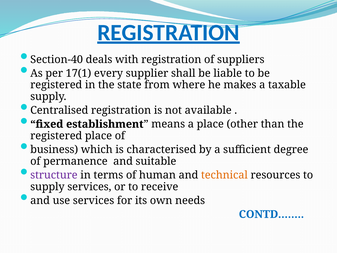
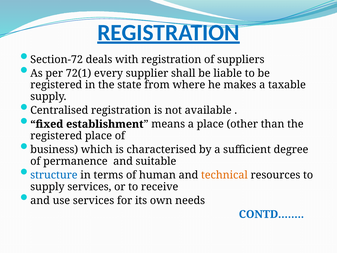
Section-40: Section-40 -> Section-72
17(1: 17(1 -> 72(1
structure colour: purple -> blue
